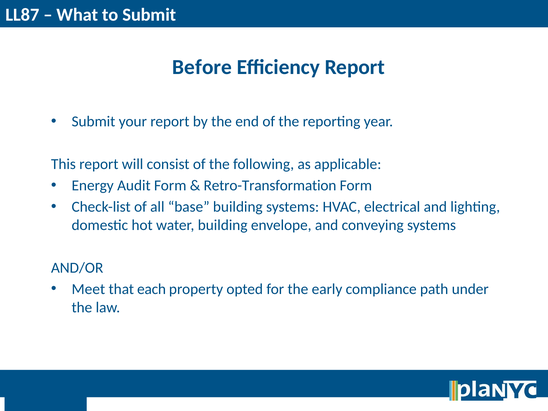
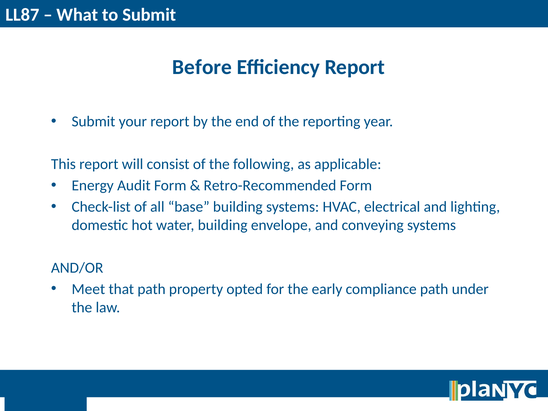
Retro-Transformation: Retro-Transformation -> Retro-Recommended
that each: each -> path
